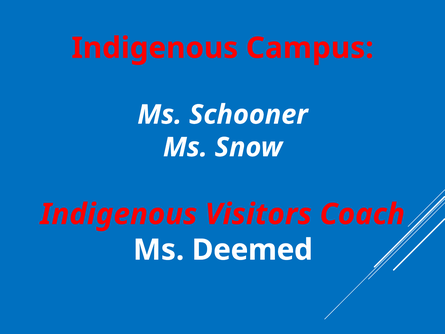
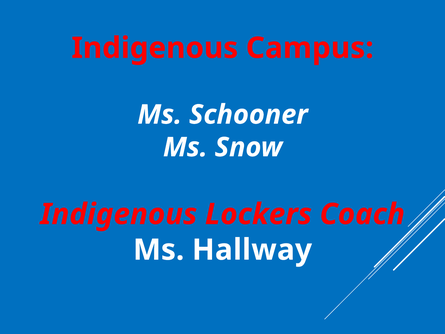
Visitors: Visitors -> Lockers
Deemed: Deemed -> Hallway
